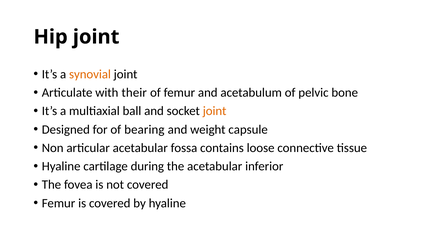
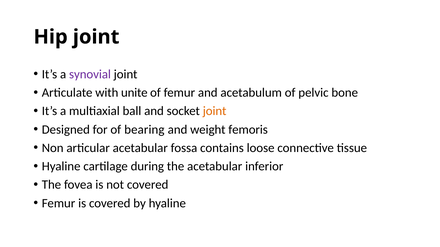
synovial colour: orange -> purple
their: their -> unite
capsule: capsule -> femoris
